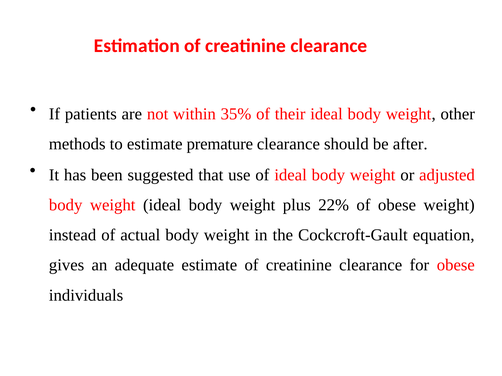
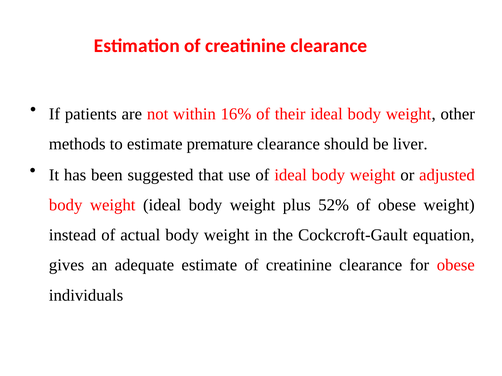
35%: 35% -> 16%
after: after -> liver
22%: 22% -> 52%
